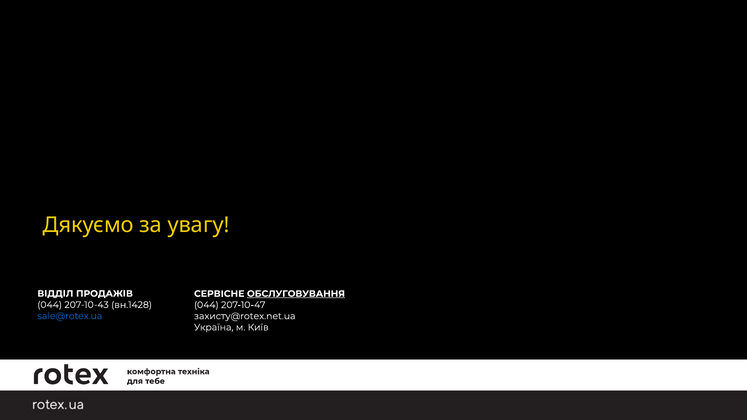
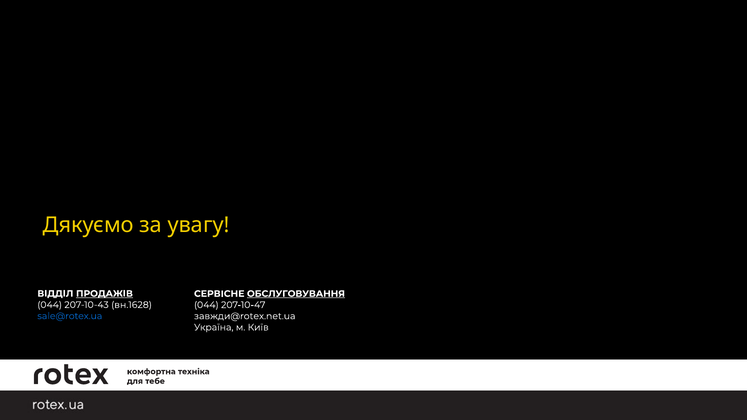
ПРОДАЖІВ underline: none -> present
вн.1428: вн.1428 -> вн.1628
захисту@rotex.net.ua: захисту@rotex.net.ua -> завжди@rotex.net.ua
